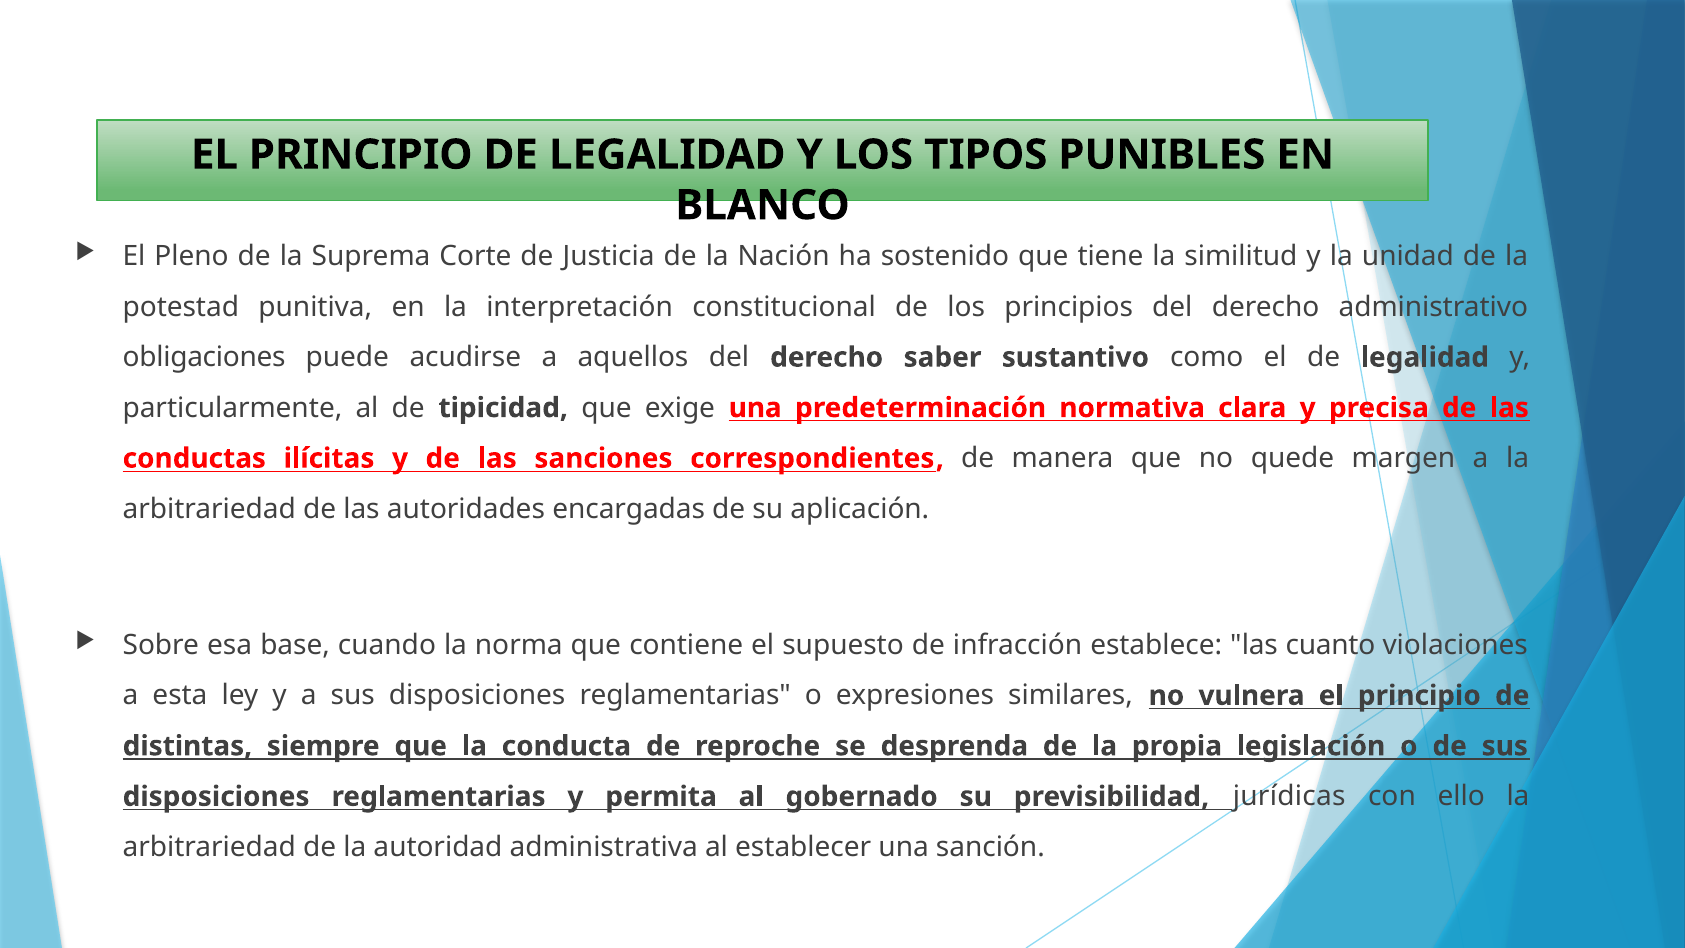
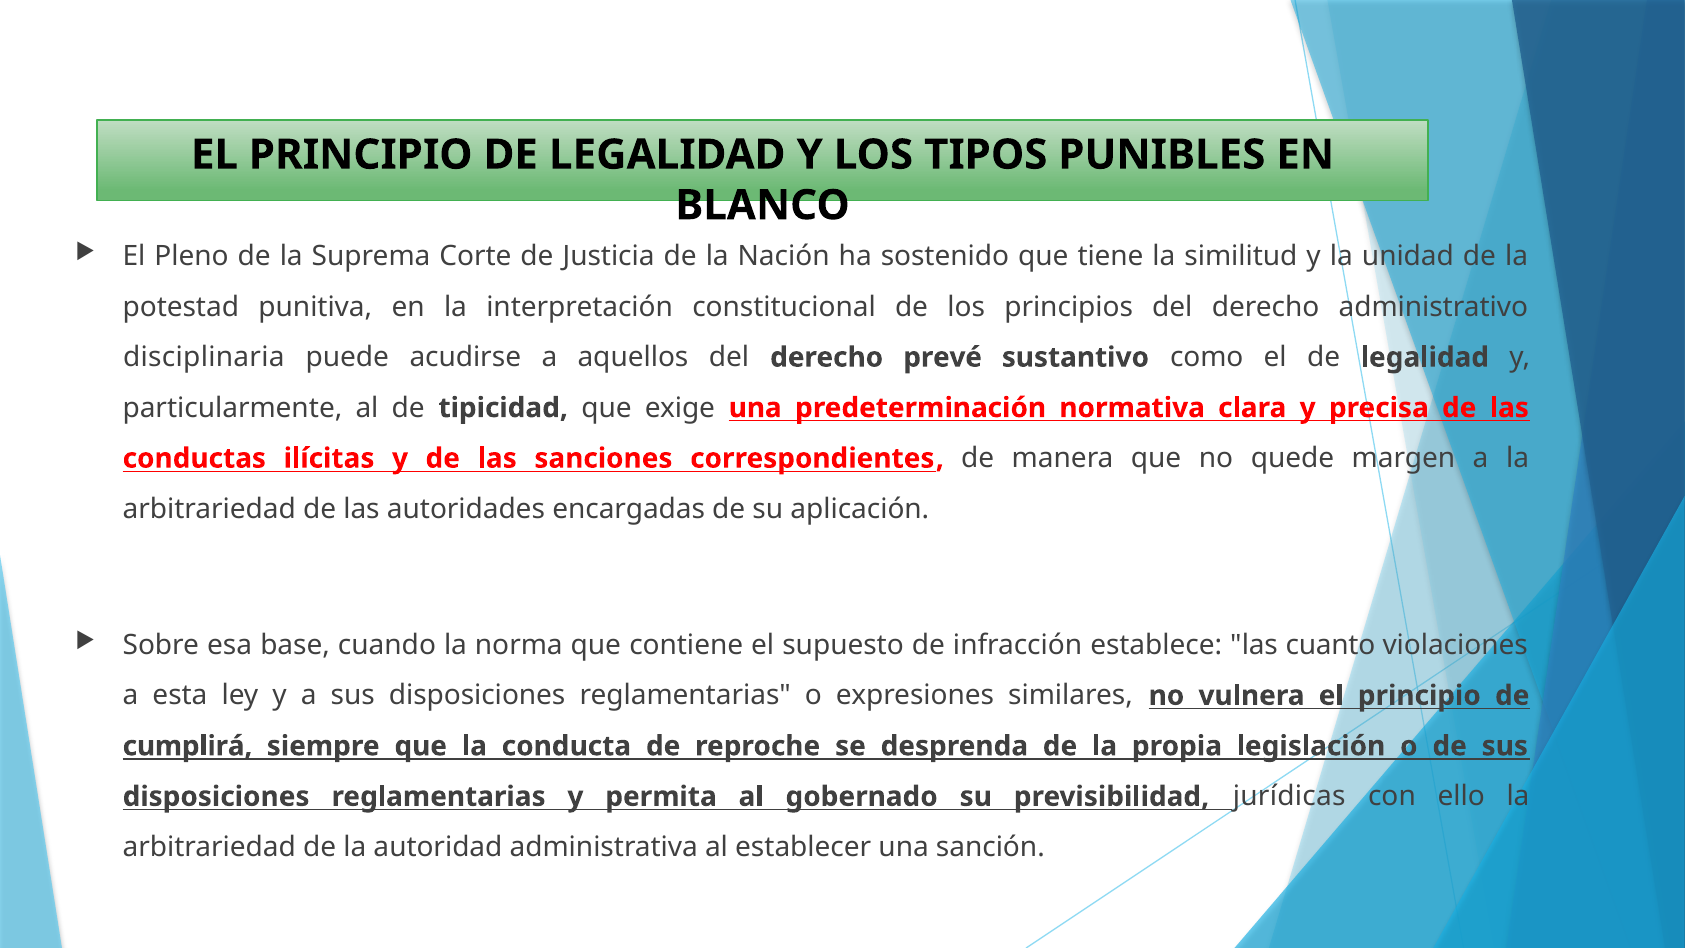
obligaciones: obligaciones -> disciplinaria
saber: saber -> prevé
distintas: distintas -> cumplirá
